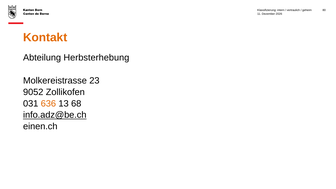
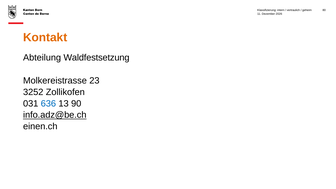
Herbsterhebung: Herbsterhebung -> Waldfestsetzung
9052: 9052 -> 3252
636 colour: orange -> blue
68: 68 -> 90
